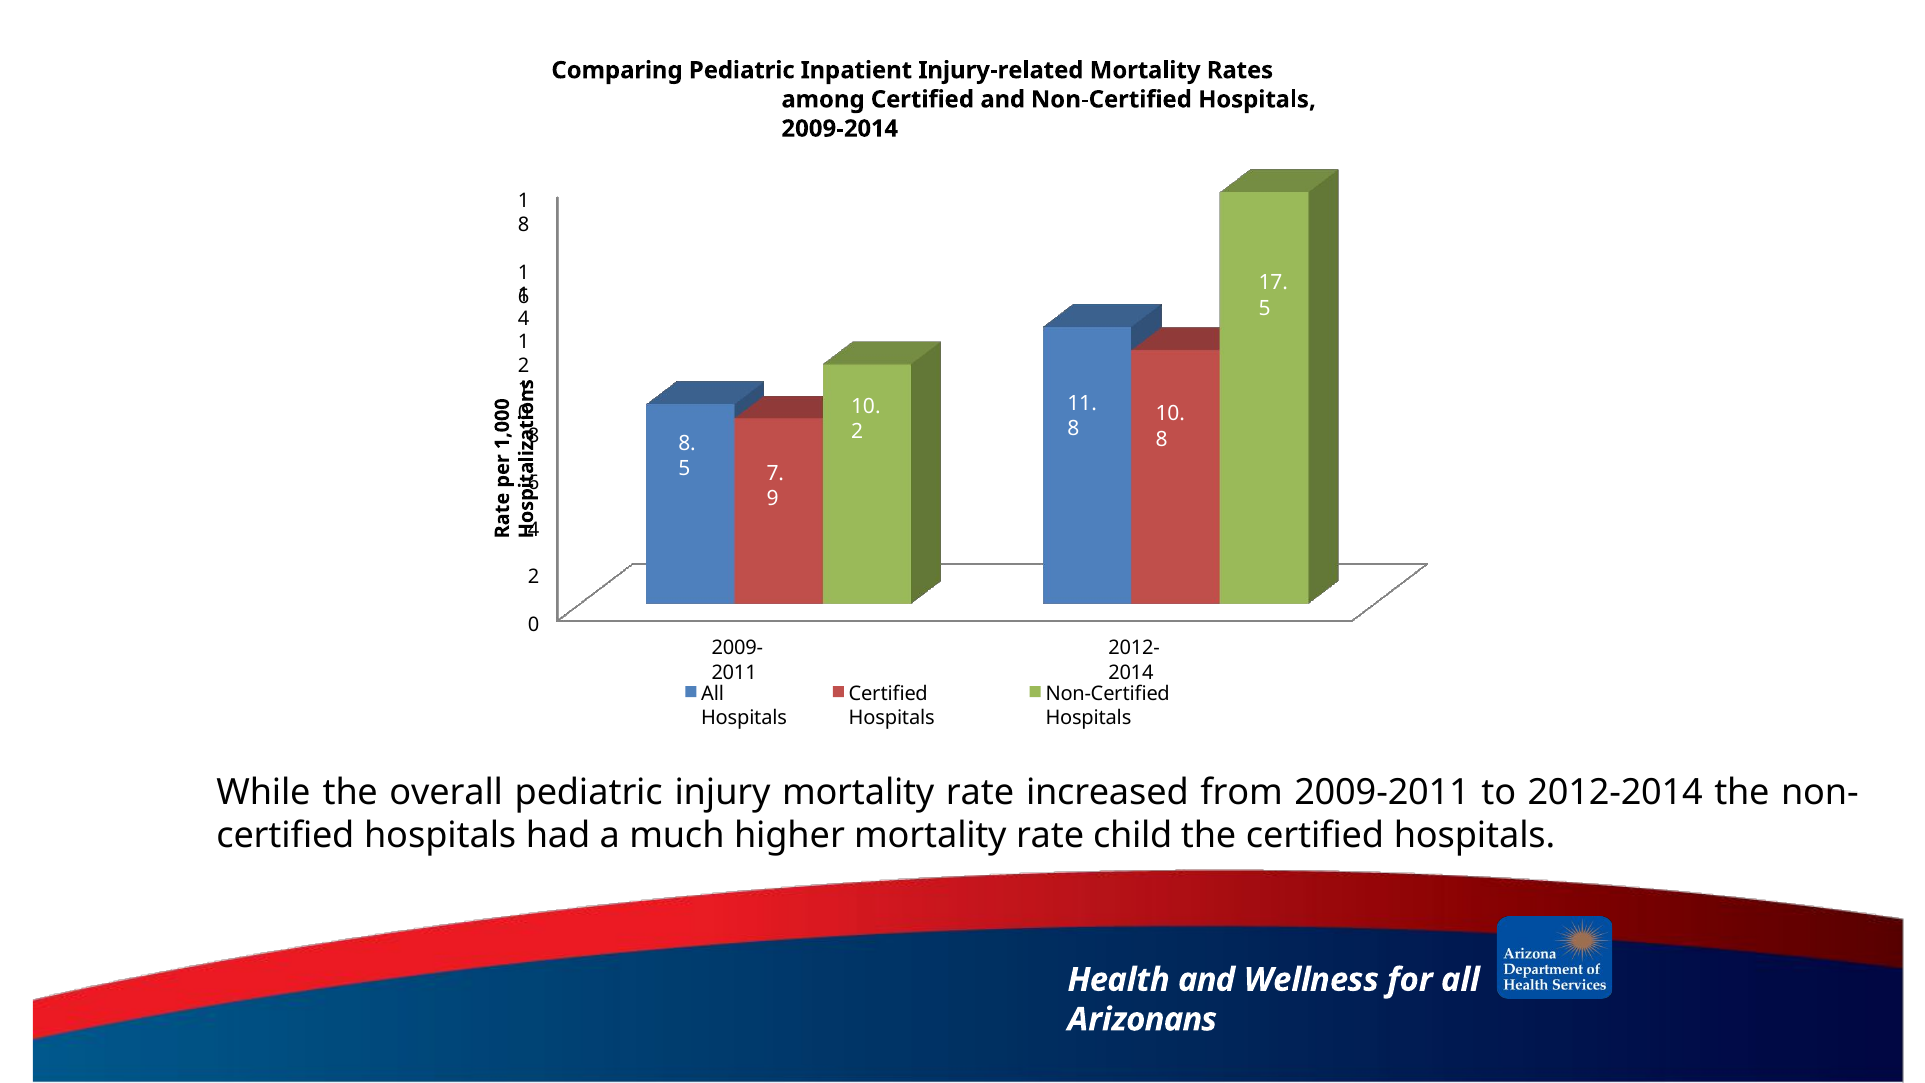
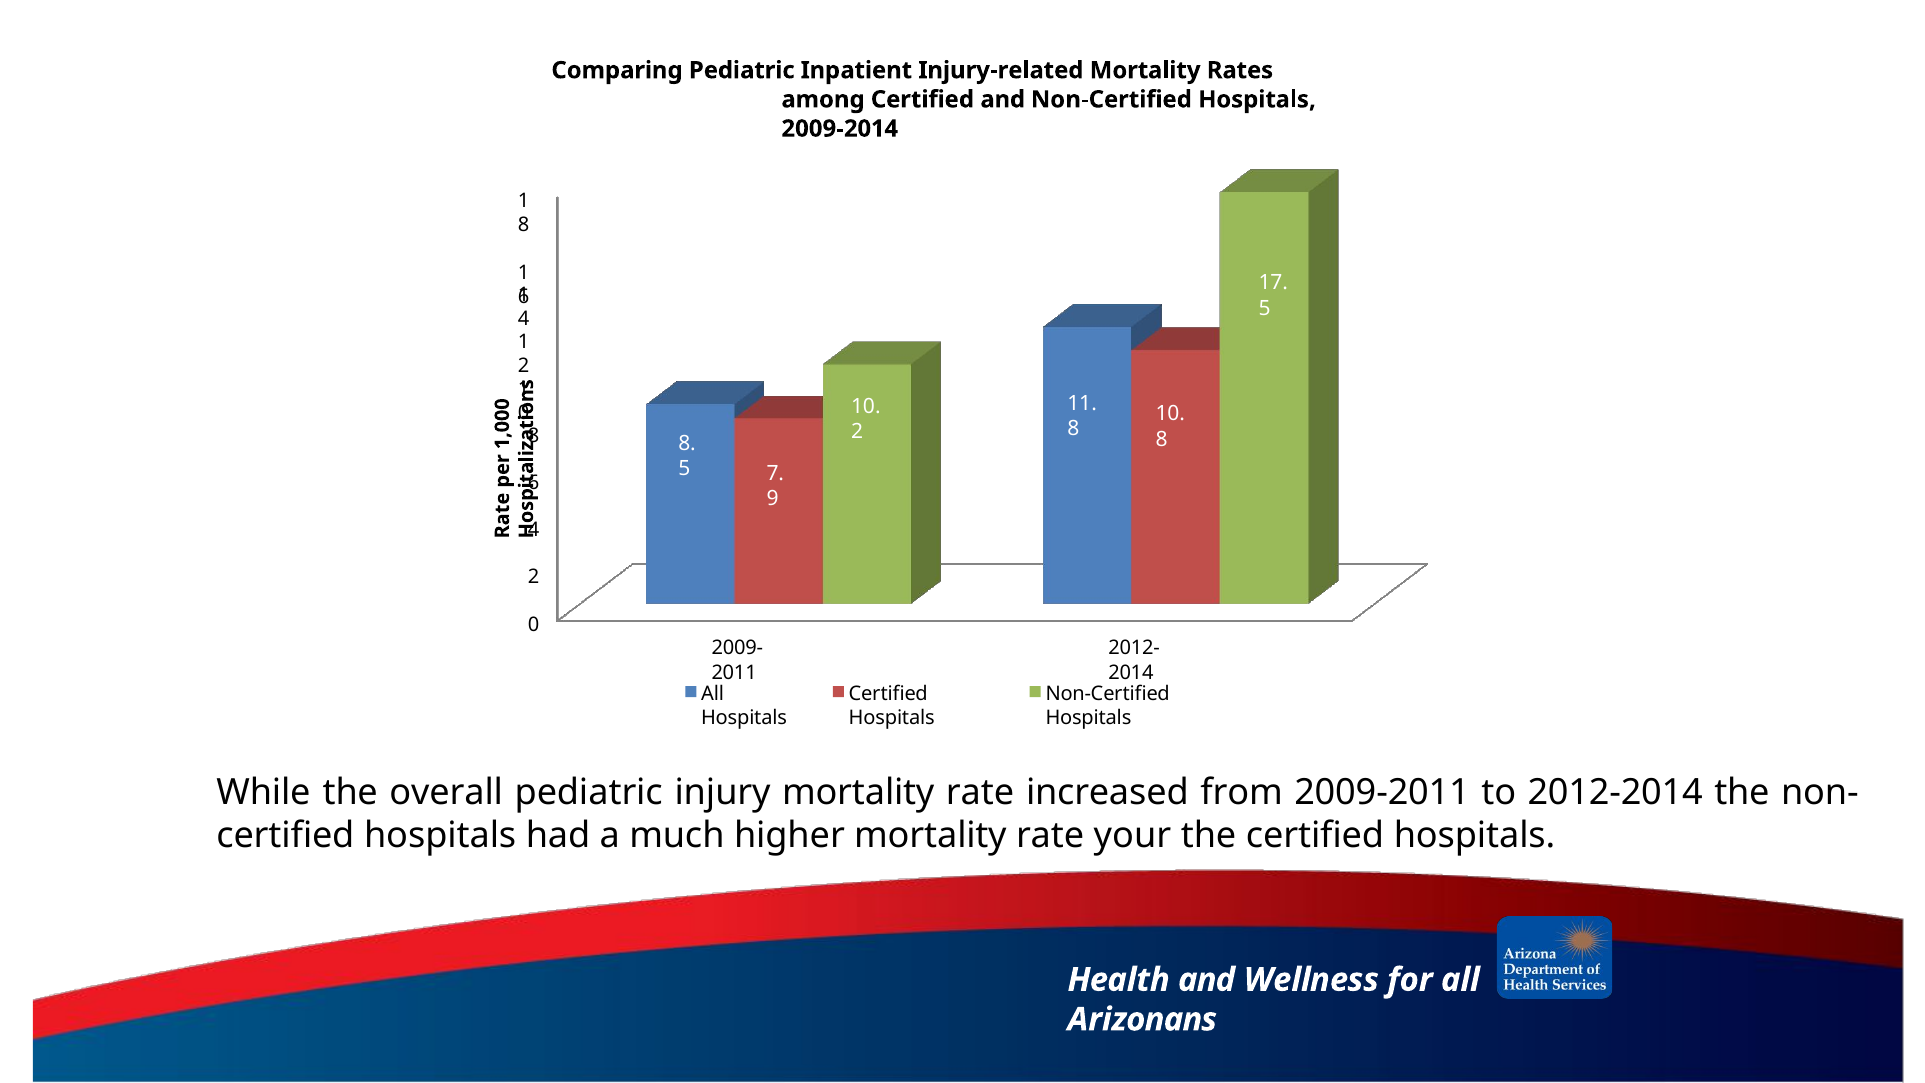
child: child -> your
